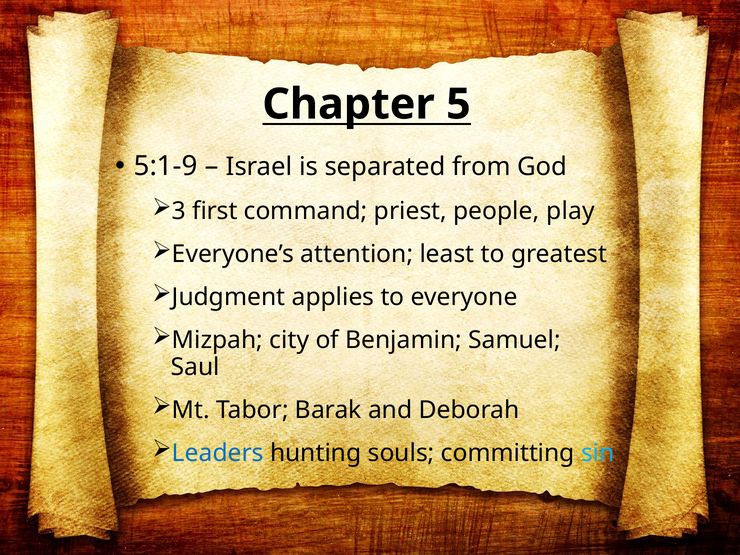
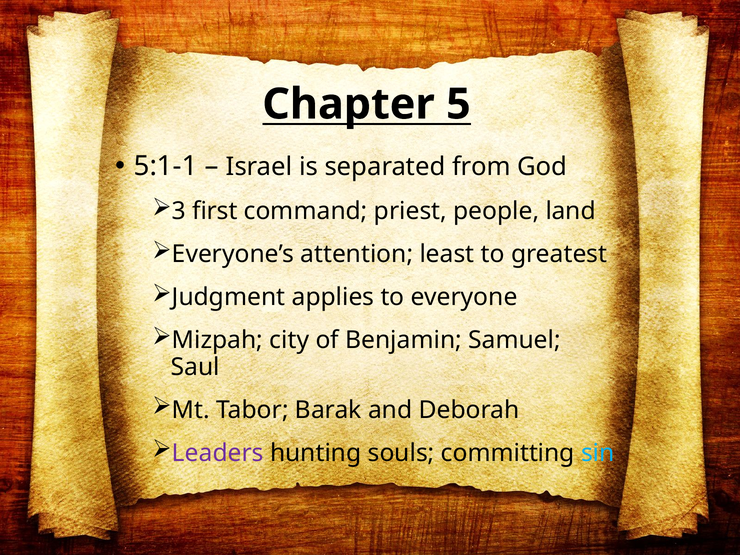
5:1-9: 5:1-9 -> 5:1-1
play: play -> land
Leaders colour: blue -> purple
